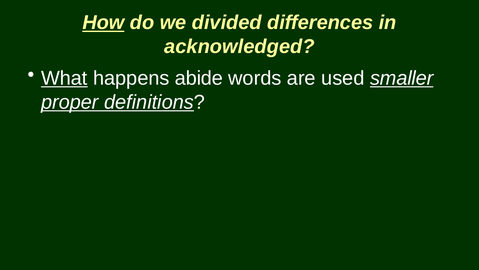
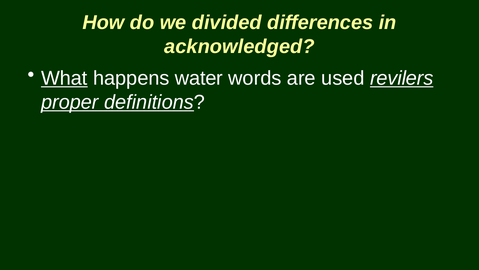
How underline: present -> none
abide: abide -> water
smaller: smaller -> revilers
